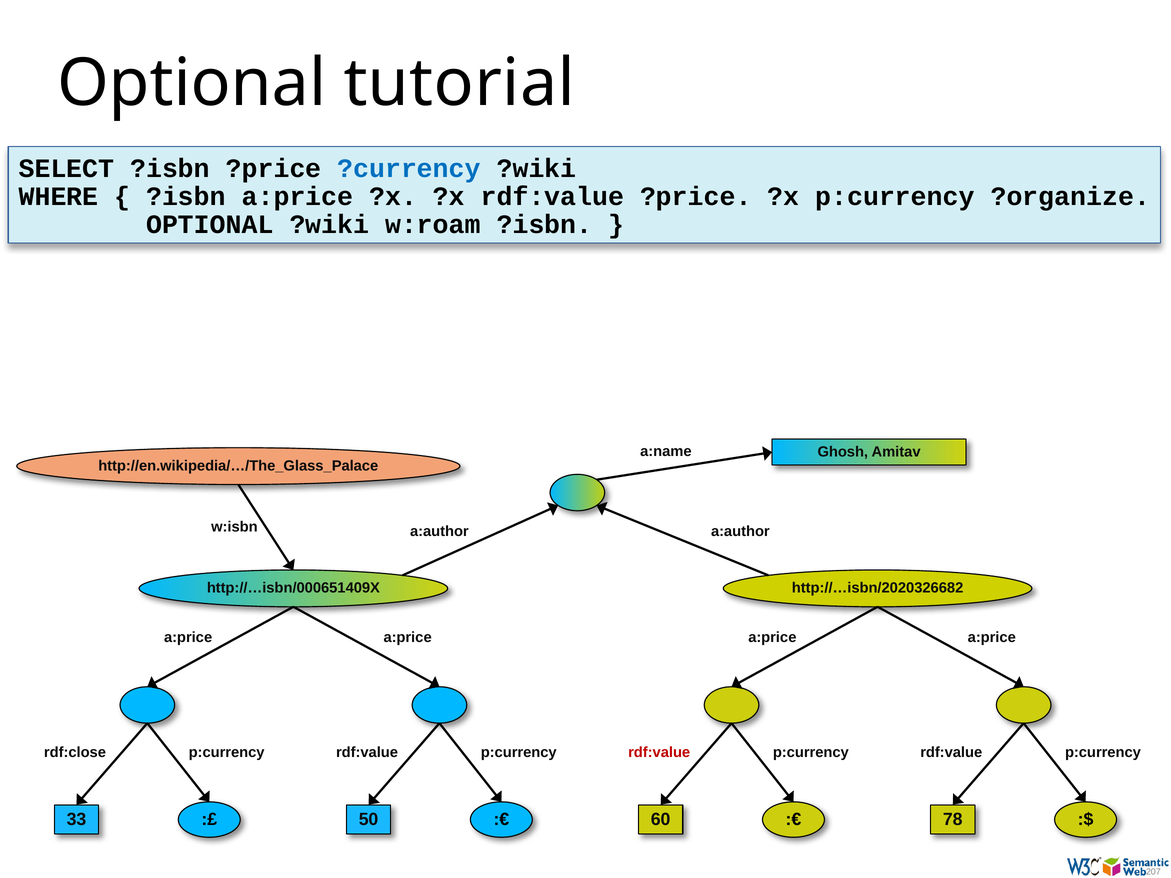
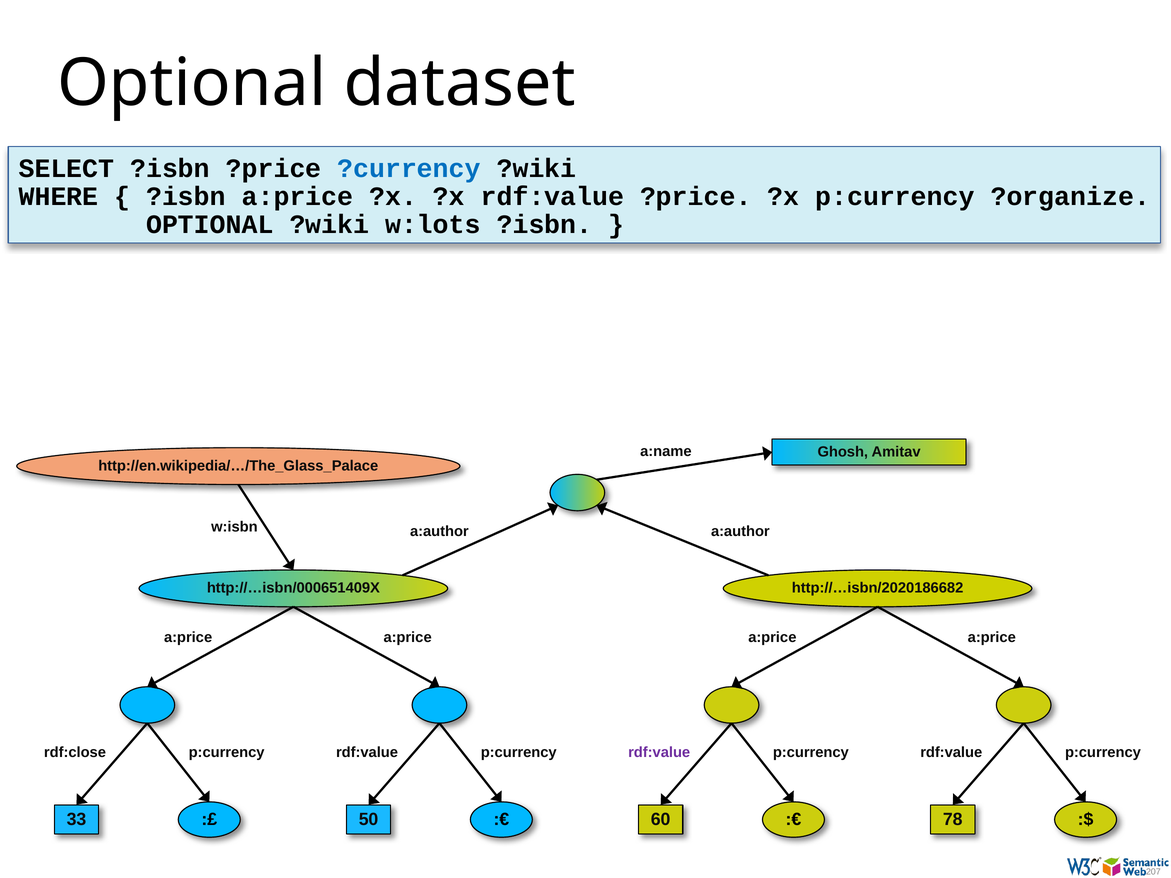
tutorial: tutorial -> dataset
w:roam: w:roam -> w:lots
http://…isbn/2020326682: http://…isbn/2020326682 -> http://…isbn/2020186682
rdf:value at (659, 753) colour: red -> purple
